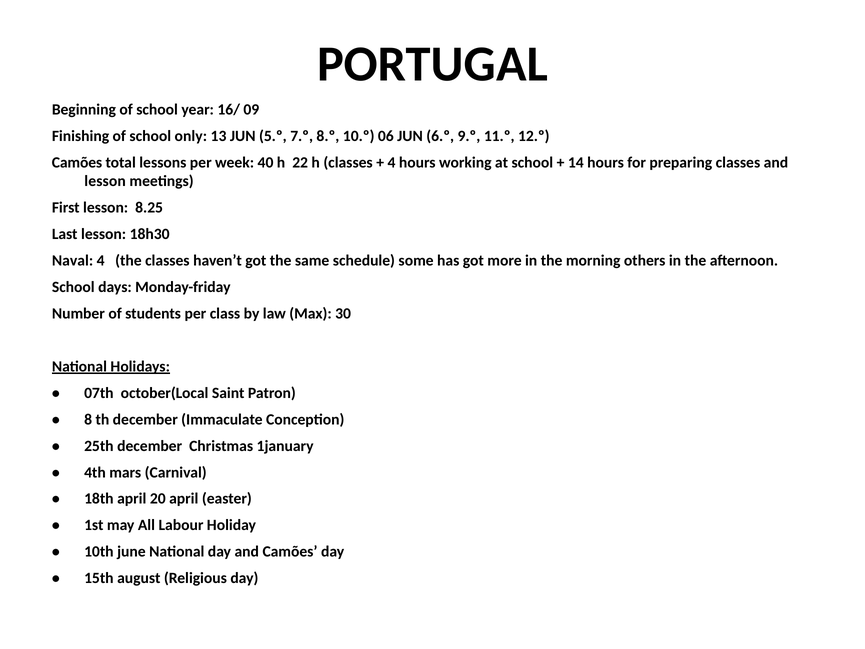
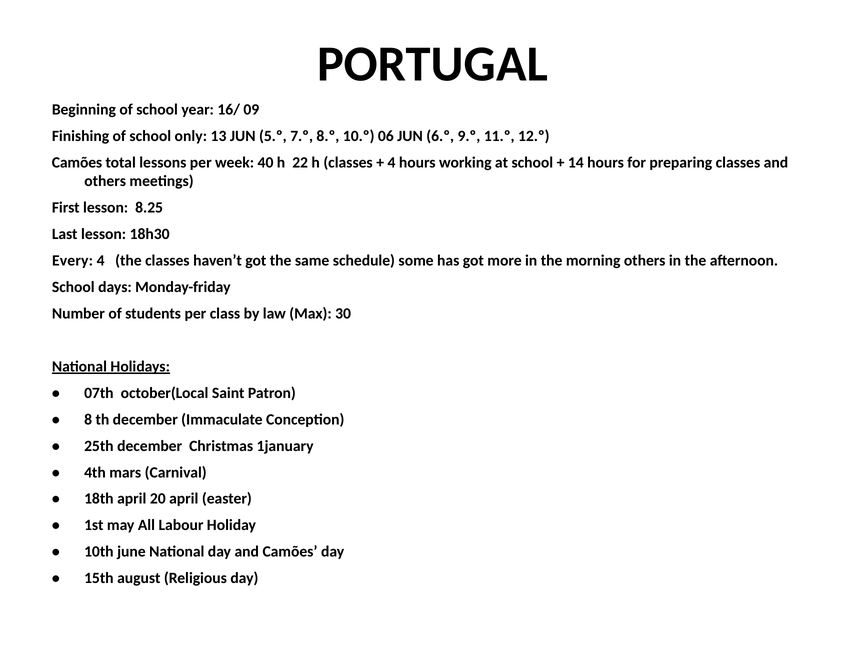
lesson at (105, 181): lesson -> others
Naval: Naval -> Every
